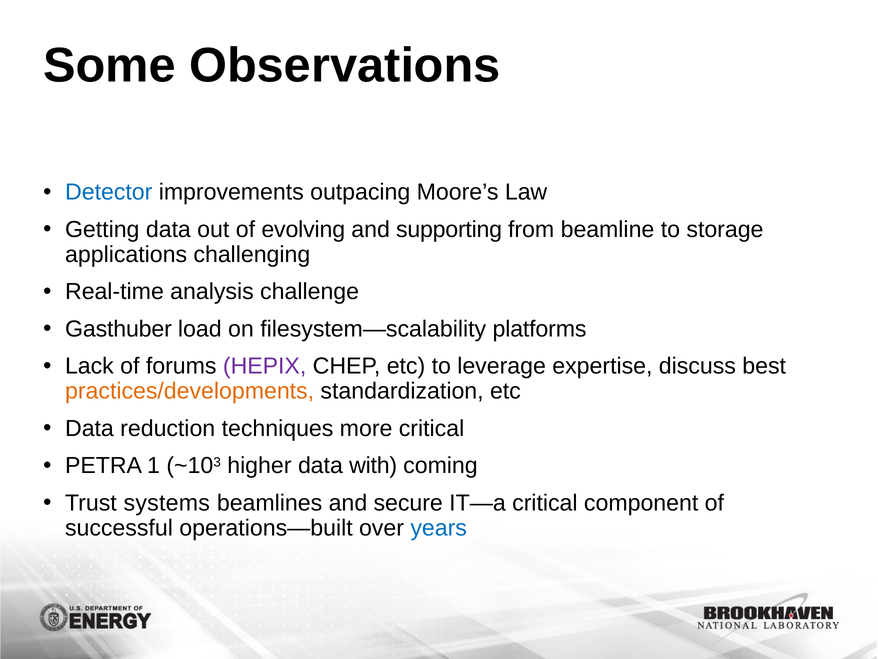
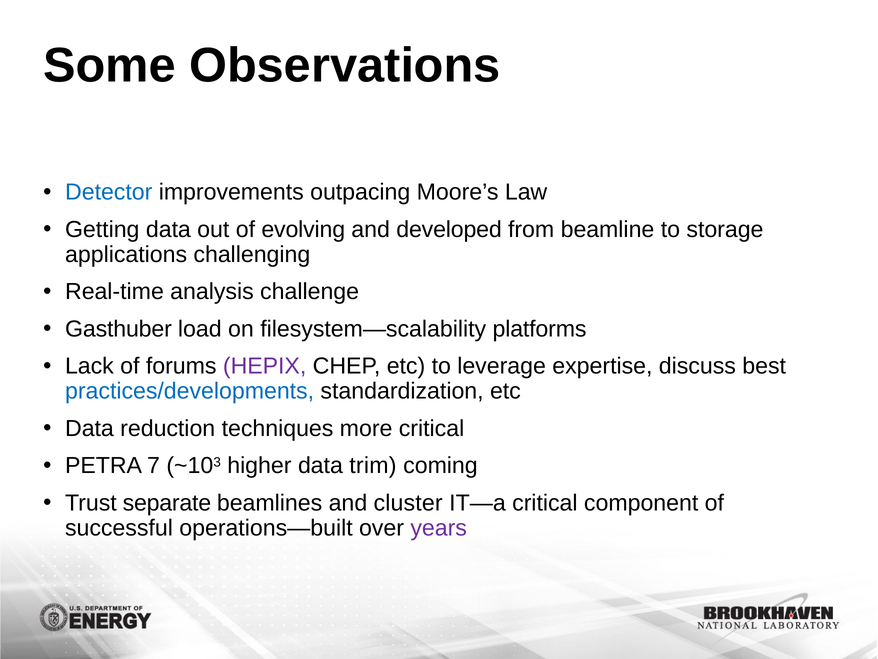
supporting: supporting -> developed
practices/developments colour: orange -> blue
1: 1 -> 7
with: with -> trim
systems: systems -> separate
secure: secure -> cluster
years colour: blue -> purple
